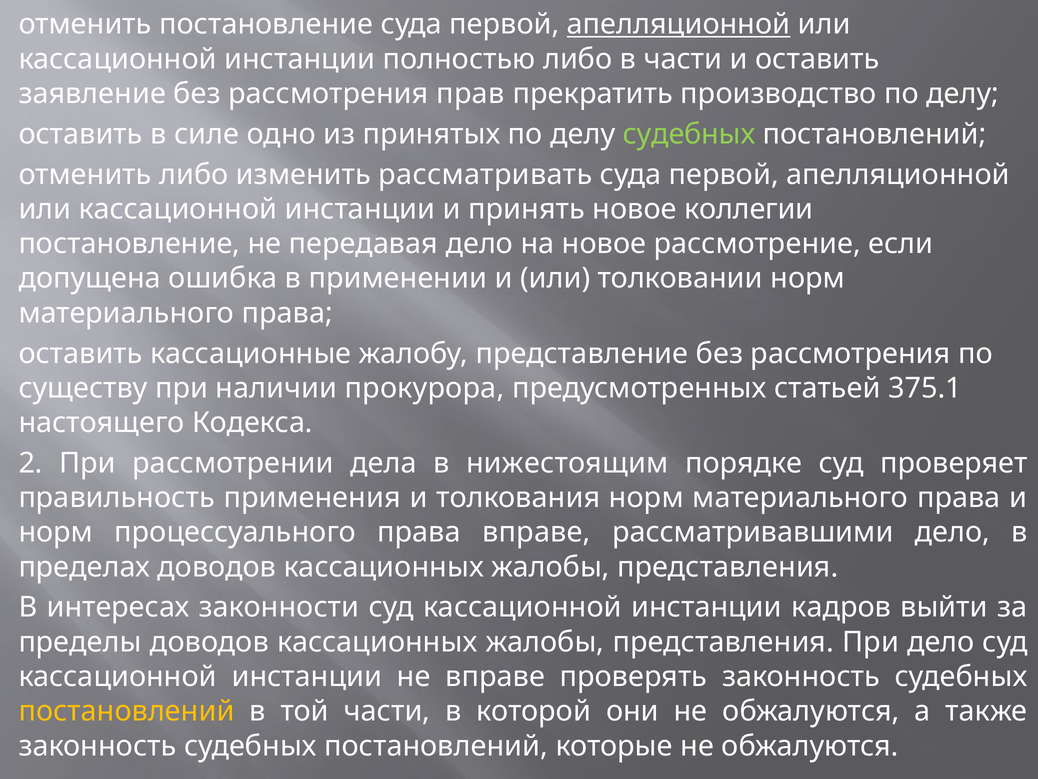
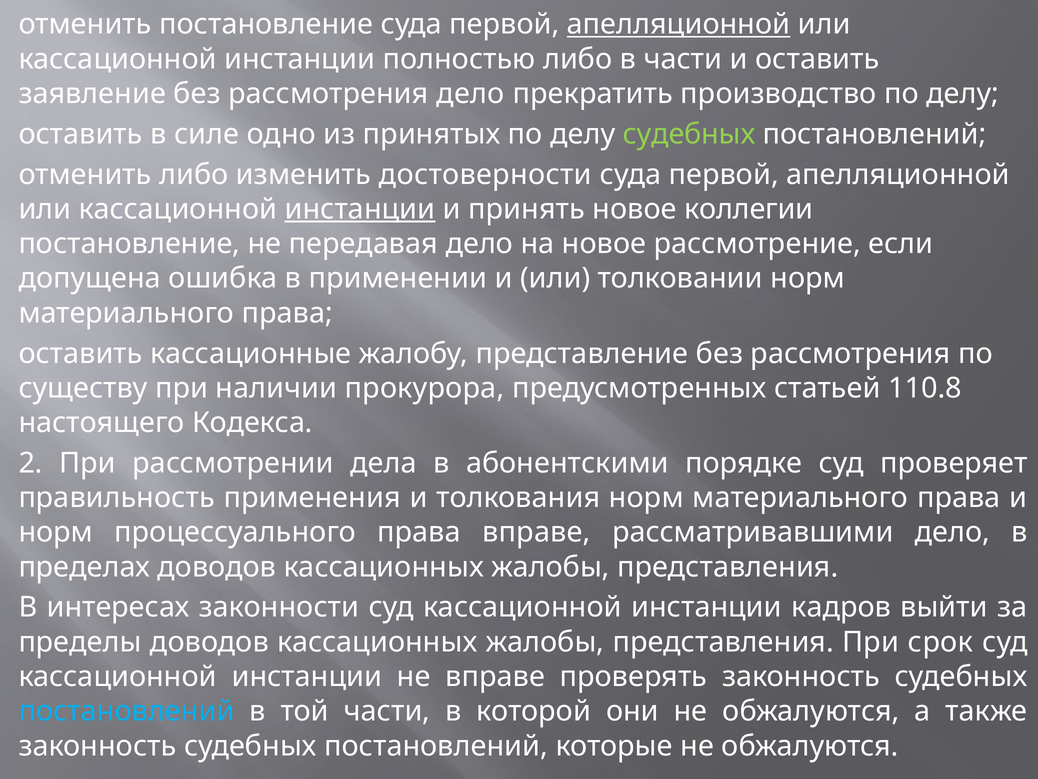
рассмотрения прав: прав -> дело
рассматривать: рассматривать -> достоверности
инстанции at (360, 209) underline: none -> present
375.1: 375.1 -> 110.8
нижестоящим: нижестоящим -> абонентскими
При дело: дело -> срок
постановлений at (126, 711) colour: yellow -> light blue
